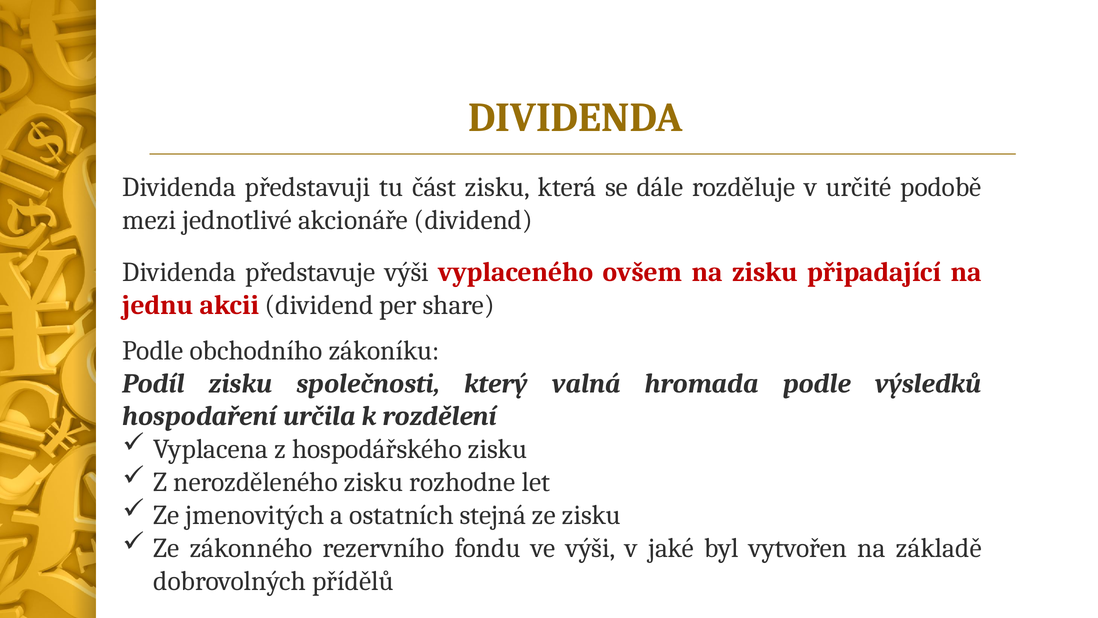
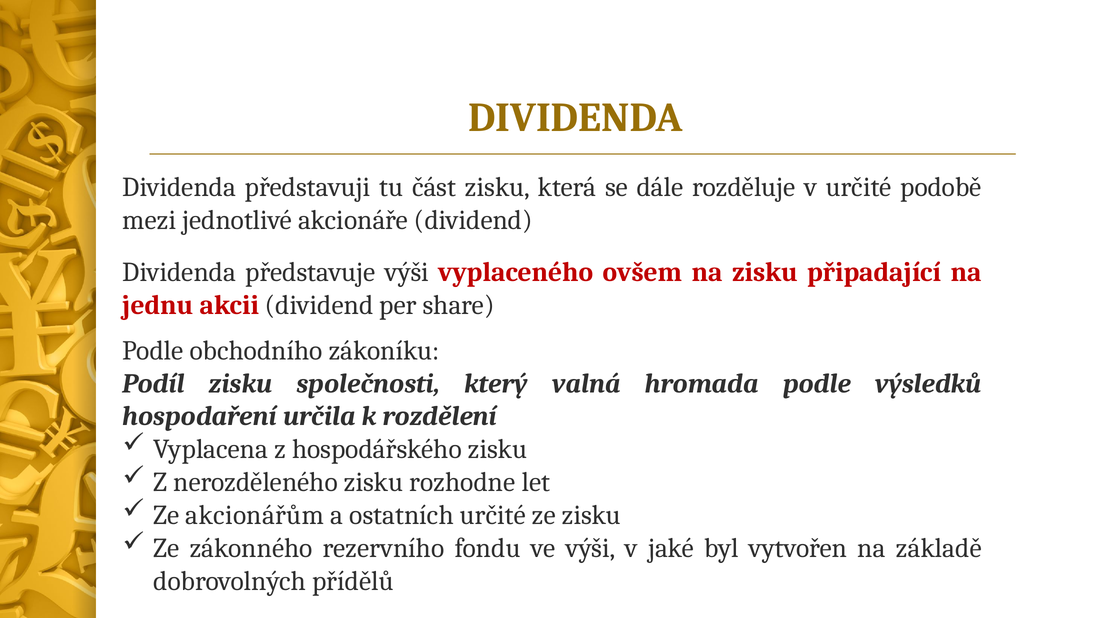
jmenovitých: jmenovitých -> akcionářům
ostatních stejná: stejná -> určité
